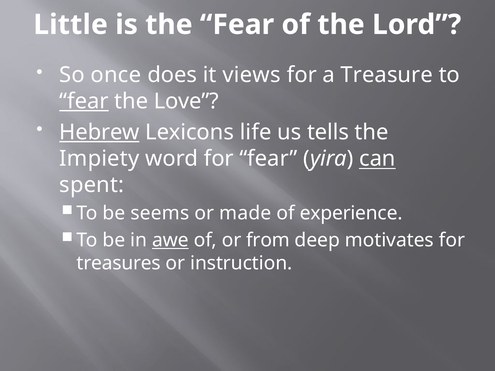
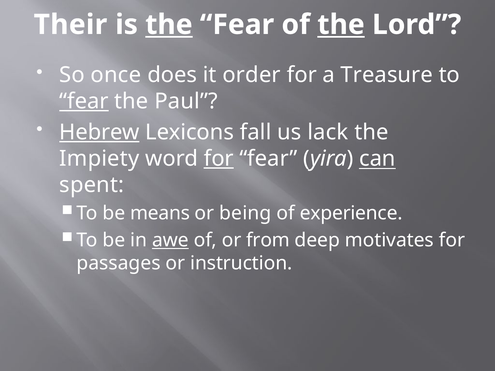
Little: Little -> Their
the at (169, 25) underline: none -> present
the at (341, 25) underline: none -> present
views: views -> order
Love: Love -> Paul
life: life -> fall
tells: tells -> lack
for at (219, 159) underline: none -> present
seems: seems -> means
made: made -> being
treasures: treasures -> passages
